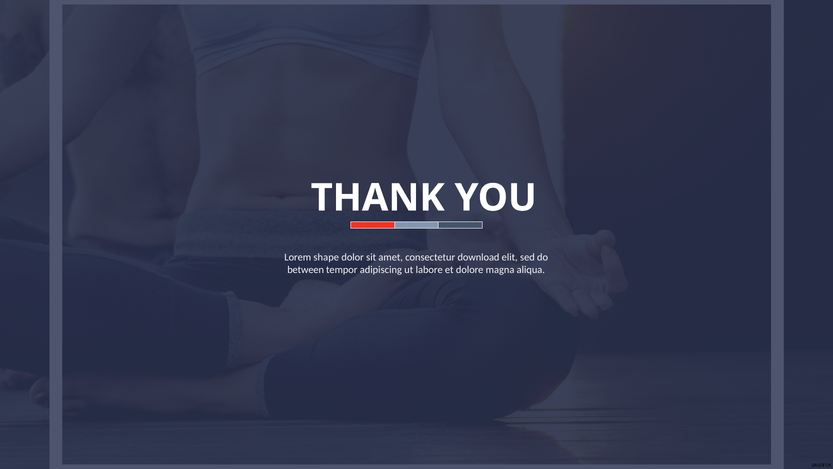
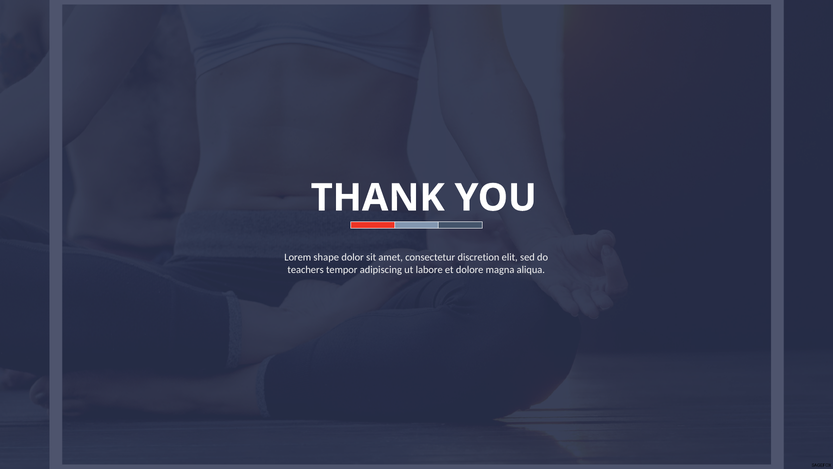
download: download -> discretion
between: between -> teachers
